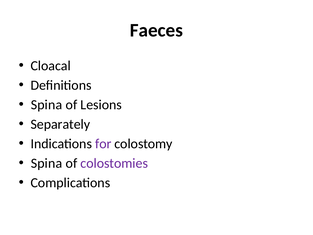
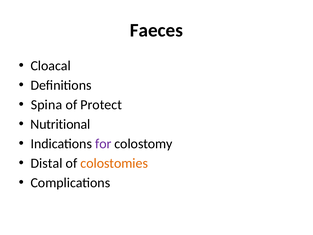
Lesions: Lesions -> Protect
Separately: Separately -> Nutritional
Spina at (46, 163): Spina -> Distal
colostomies colour: purple -> orange
